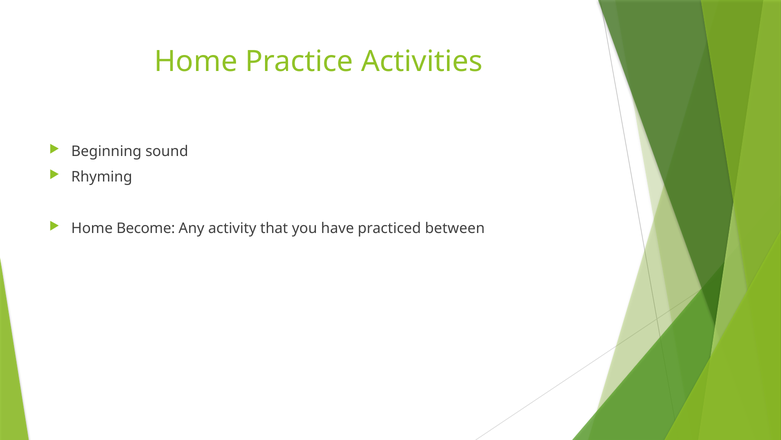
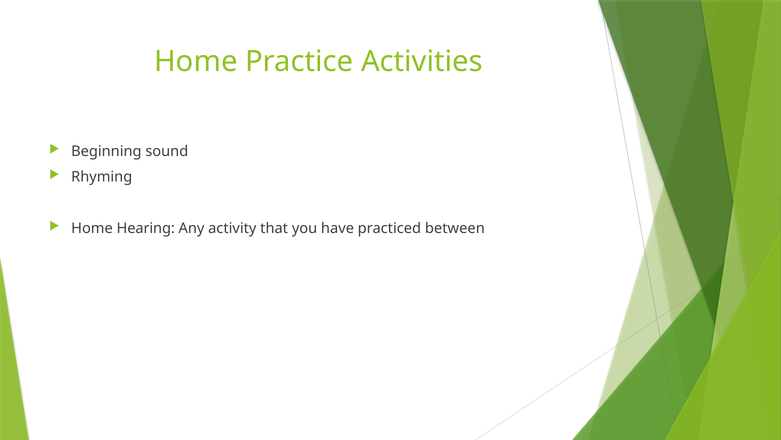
Become: Become -> Hearing
